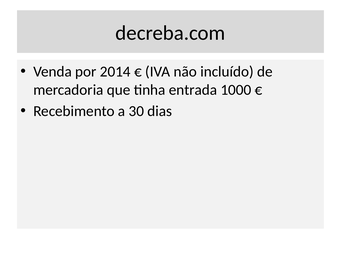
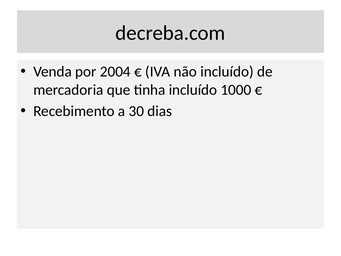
2014: 2014 -> 2004
tinha entrada: entrada -> incluído
